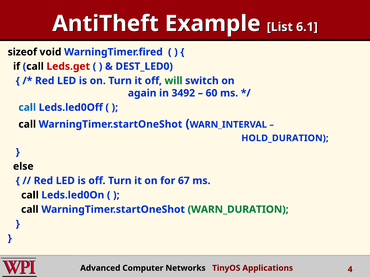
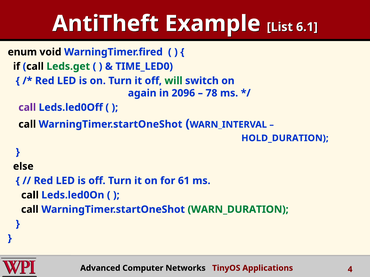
sizeof: sizeof -> enum
Leds.get colour: red -> green
DEST_LED0: DEST_LED0 -> TIME_LED0
3492: 3492 -> 2096
60: 60 -> 78
call at (27, 108) colour: blue -> purple
67: 67 -> 61
